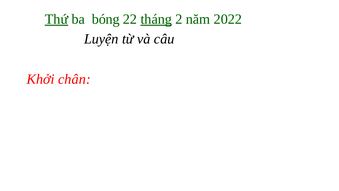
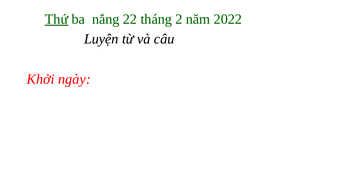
bóng: bóng -> nắng
tháng underline: present -> none
chân: chân -> ngày
